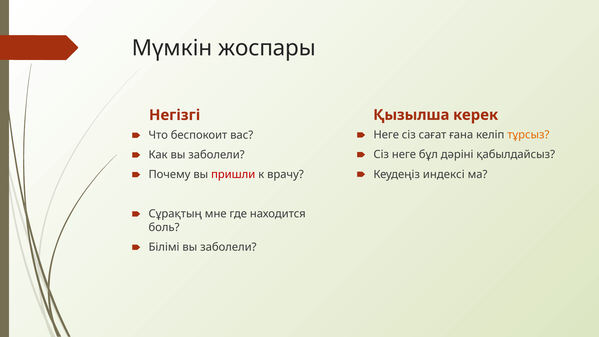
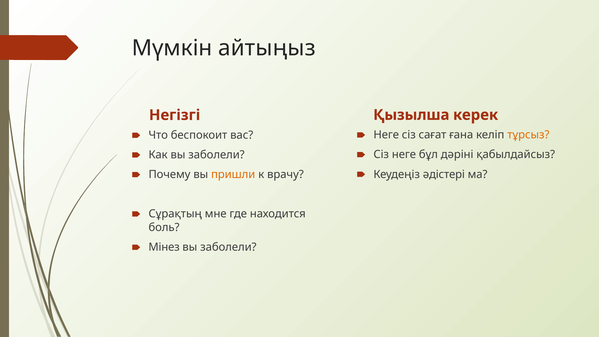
жоспары: жоспары -> айтыңыз
индексі: индексі -> әдістері
пришли colour: red -> orange
Білімі: Білімі -> Мінез
